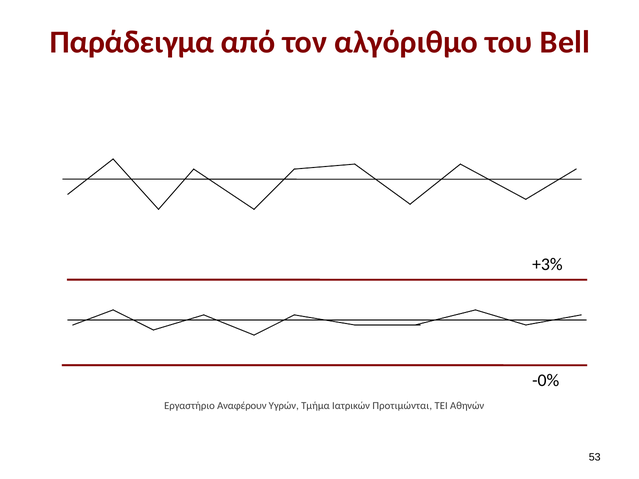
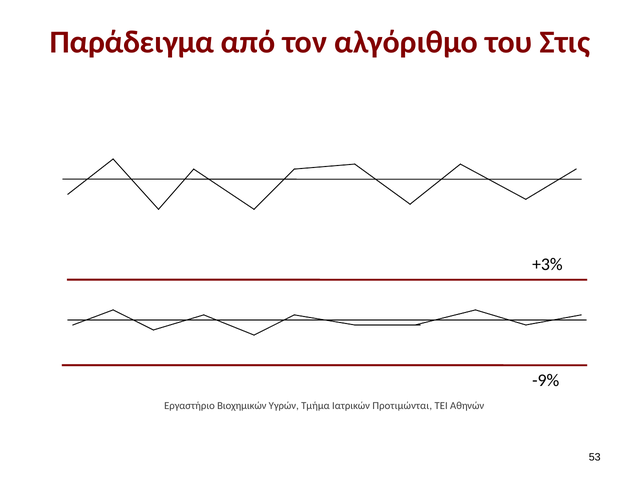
Bell: Bell -> Στις
-0%: -0% -> -9%
Αναφέρουν: Αναφέρουν -> Βιοχημικών
